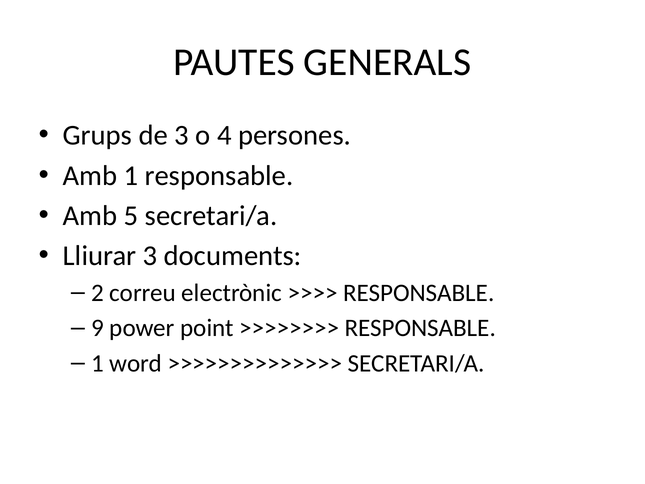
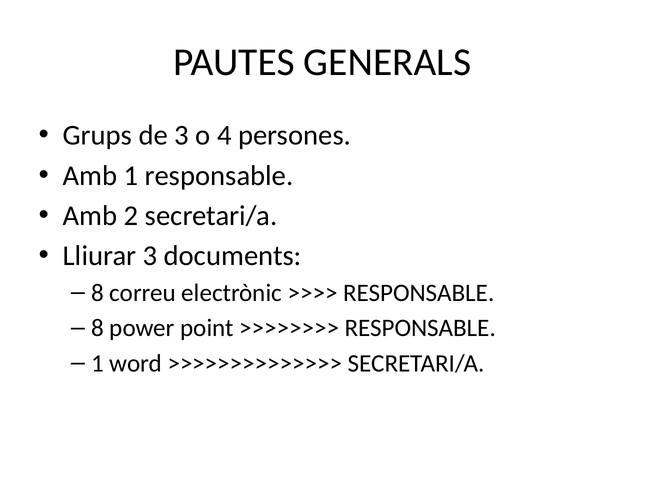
5: 5 -> 2
2 at (97, 293): 2 -> 8
9 at (97, 328): 9 -> 8
